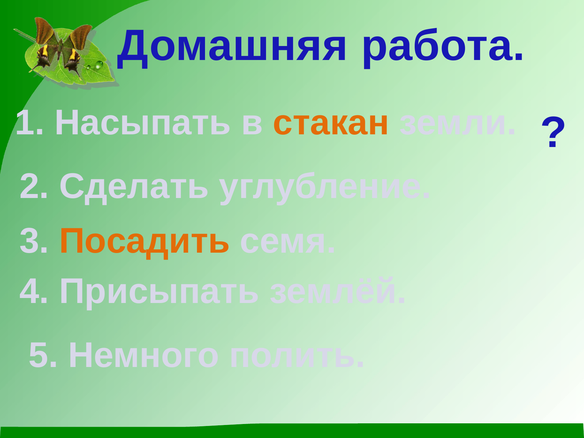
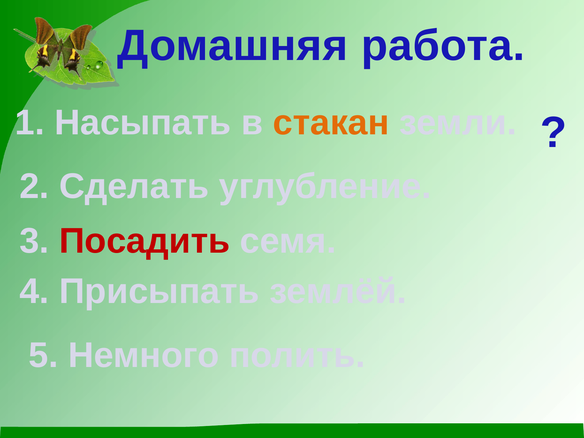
Посадить colour: orange -> red
